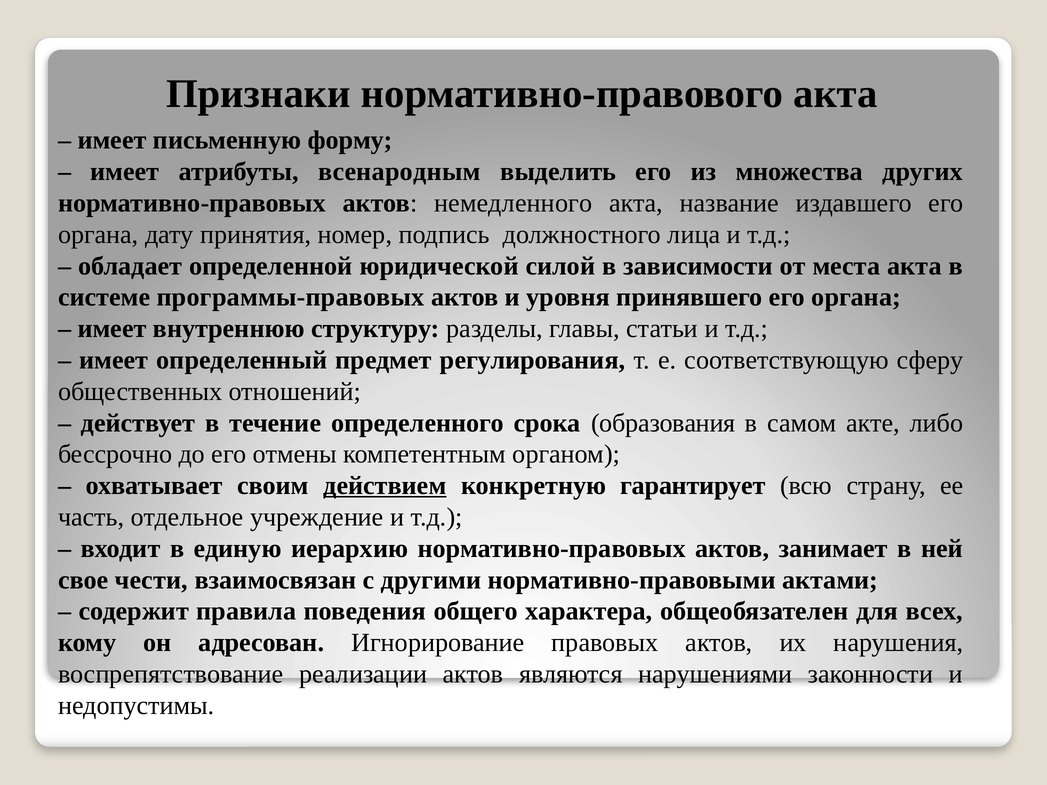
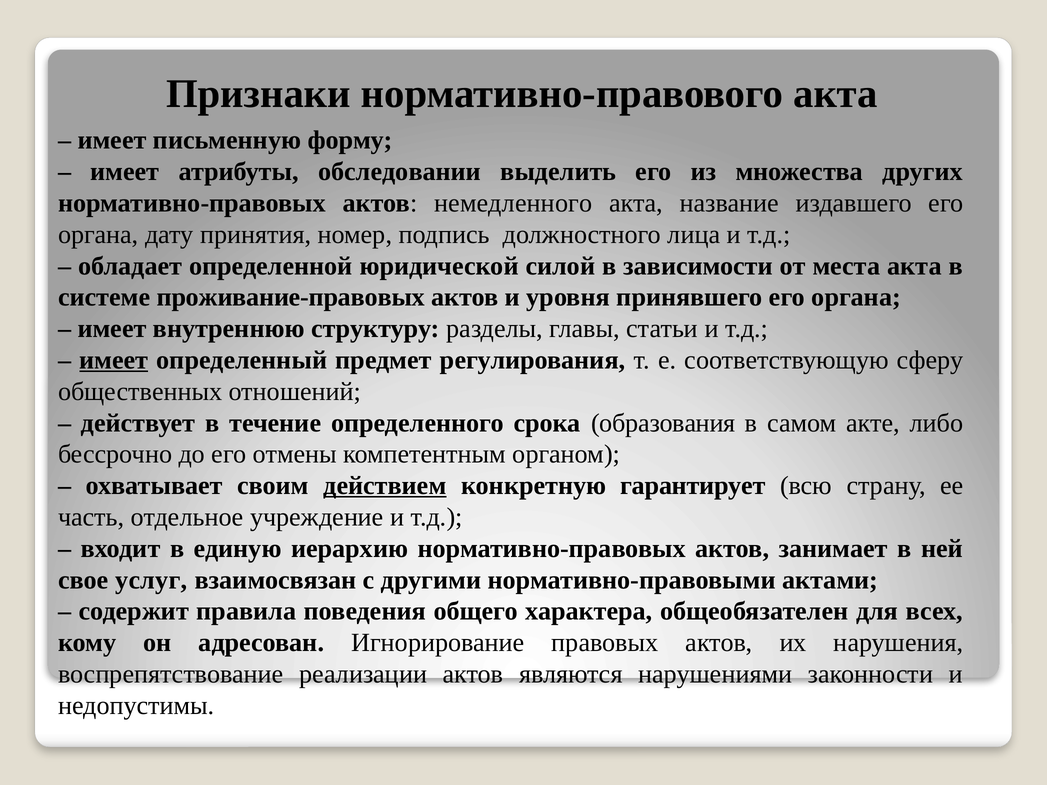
всенародным: всенародным -> обследовании
программы-правовых: программы-правовых -> проживание-правовых
имеет at (114, 360) underline: none -> present
чести: чести -> услуг
